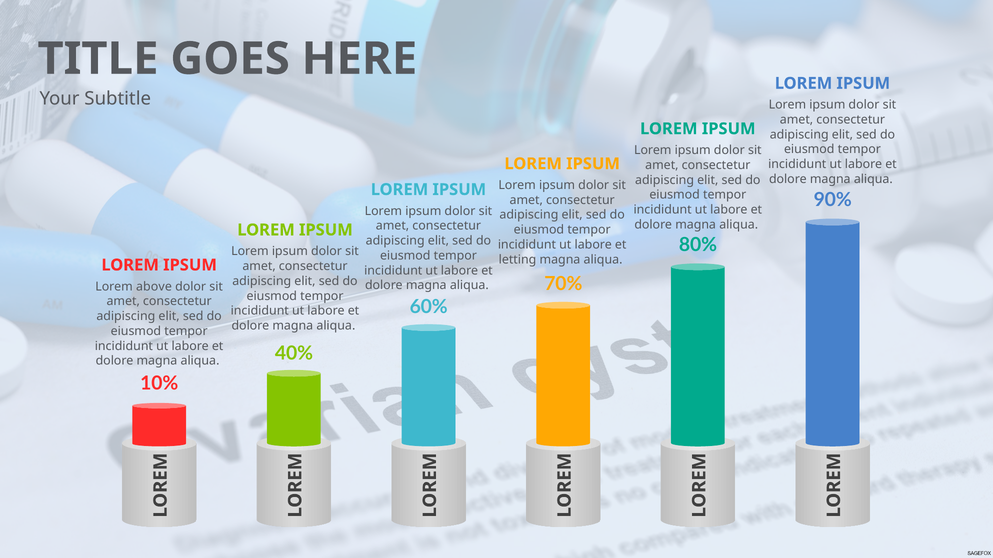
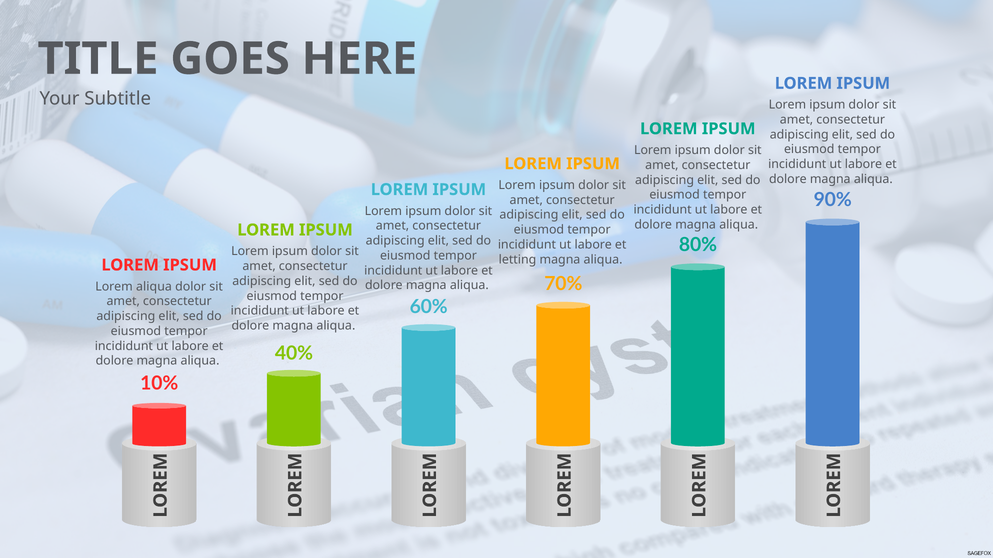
Lorem above: above -> aliqua
